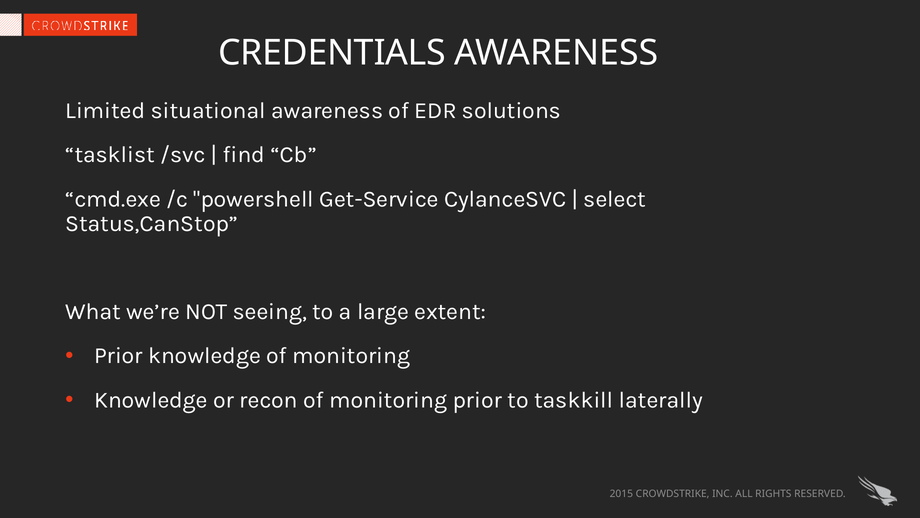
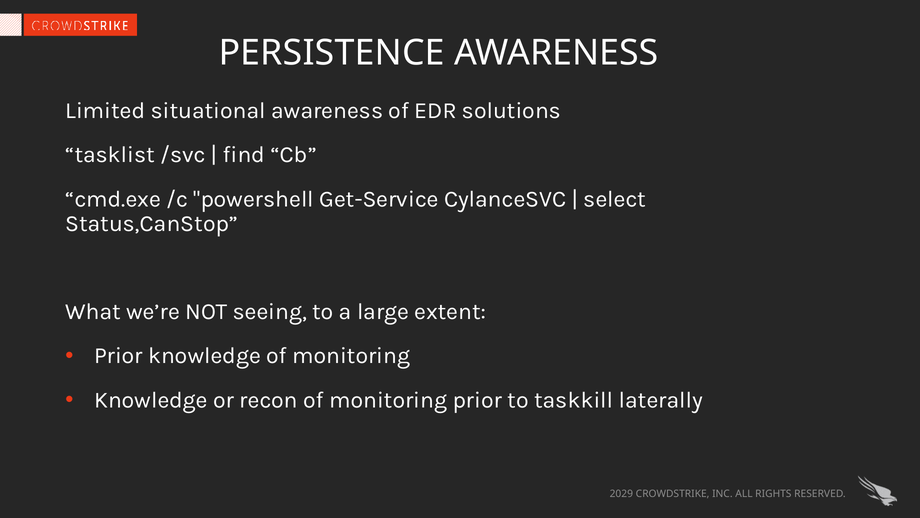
CREDENTIALS: CREDENTIALS -> PERSISTENCE
2015: 2015 -> 2029
